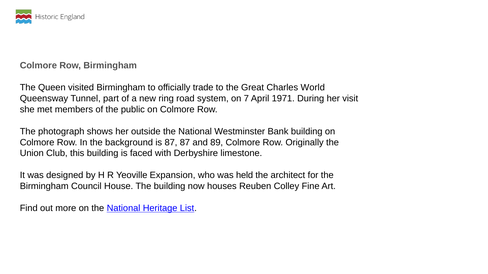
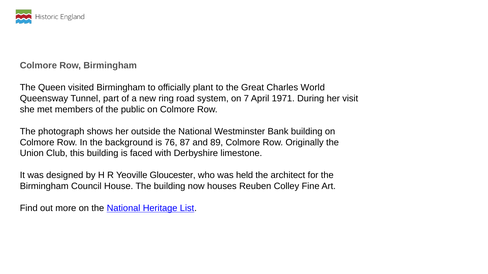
trade: trade -> plant
is 87: 87 -> 76
Expansion: Expansion -> Gloucester
